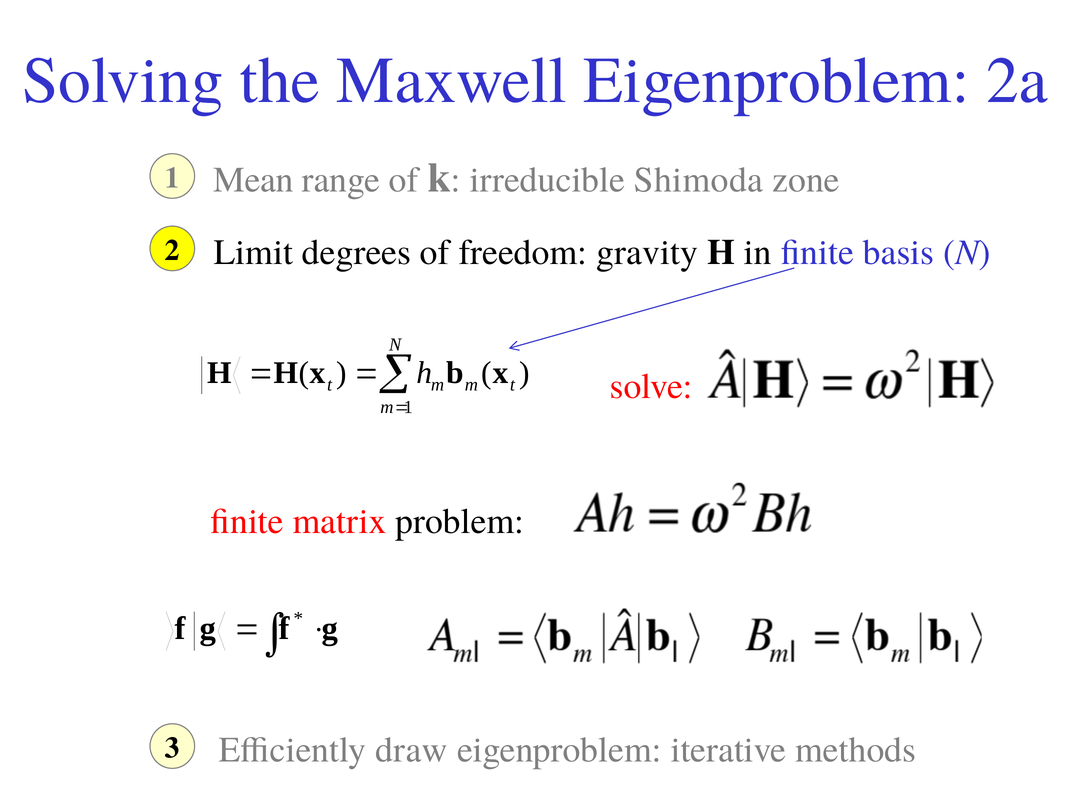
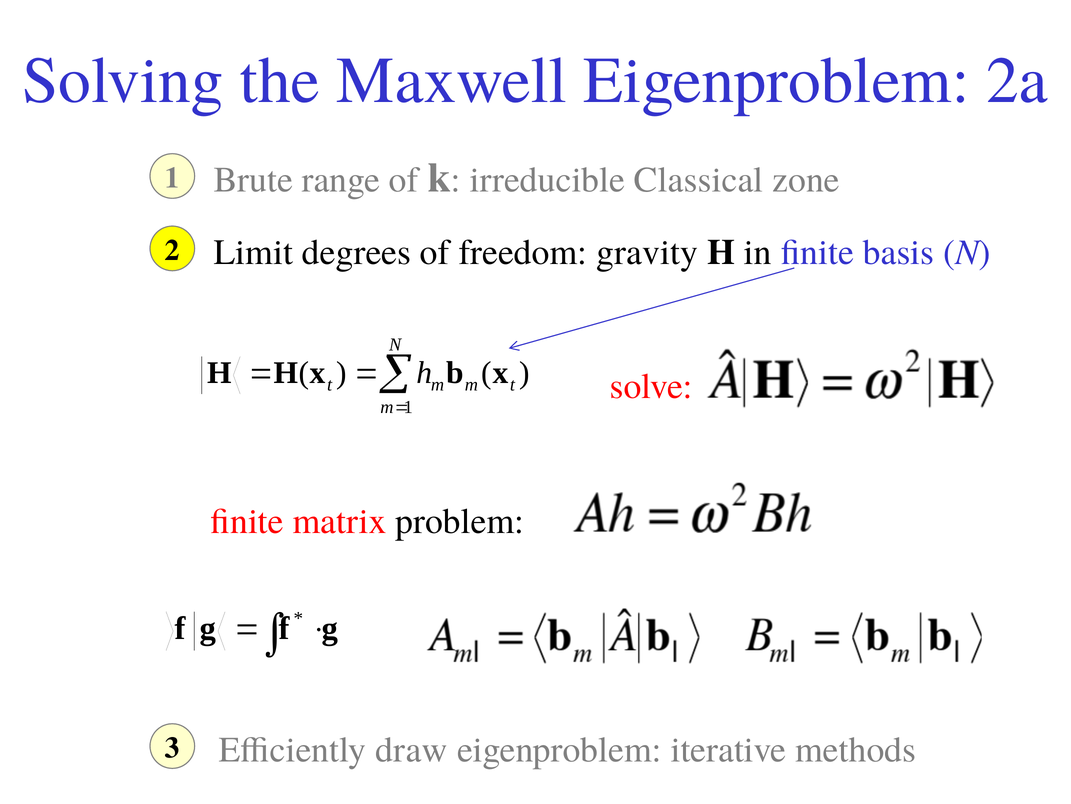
Mean: Mean -> Brute
Shimoda: Shimoda -> Classical
